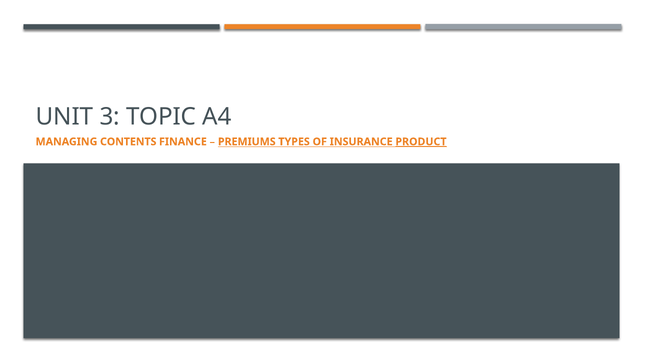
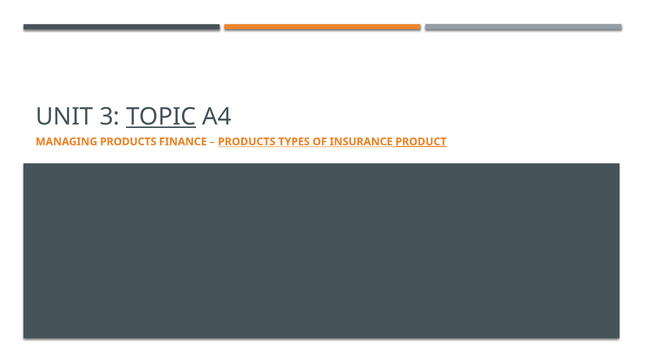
TOPIC underline: none -> present
MANAGING CONTENTS: CONTENTS -> PRODUCTS
PREMIUMS at (247, 142): PREMIUMS -> PRODUCTS
